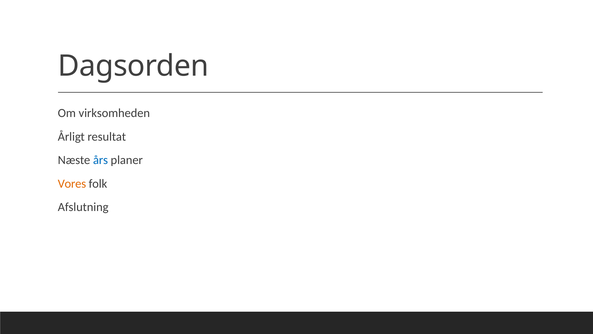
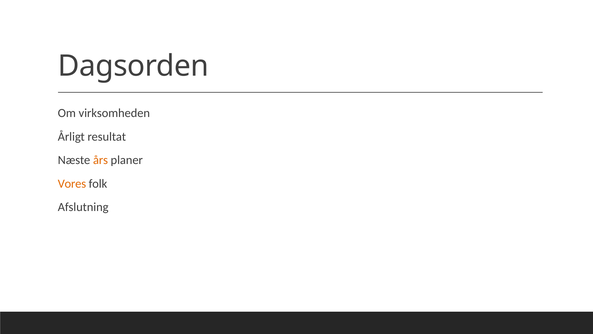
års colour: blue -> orange
